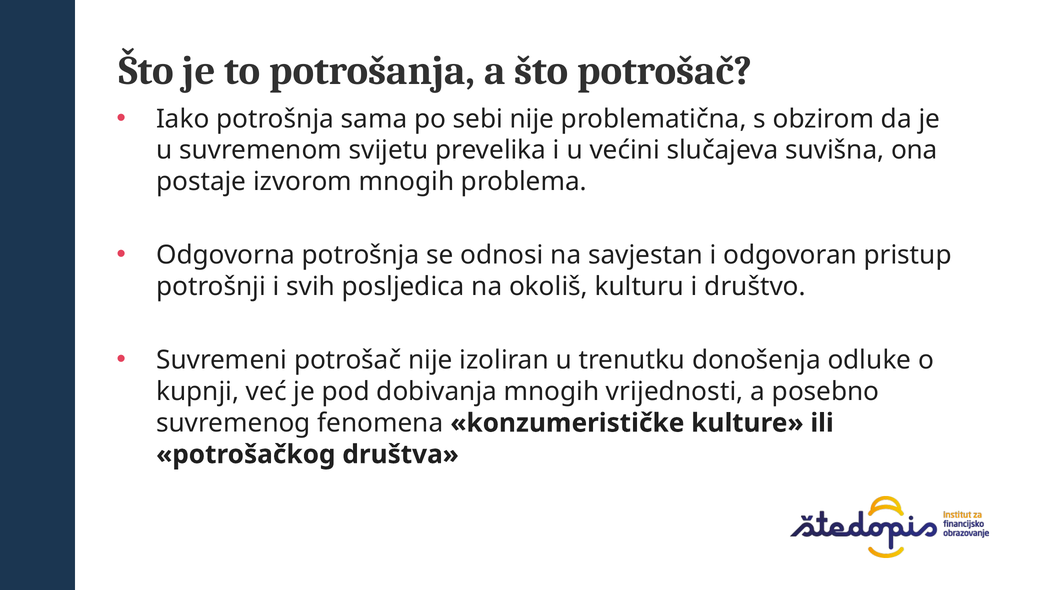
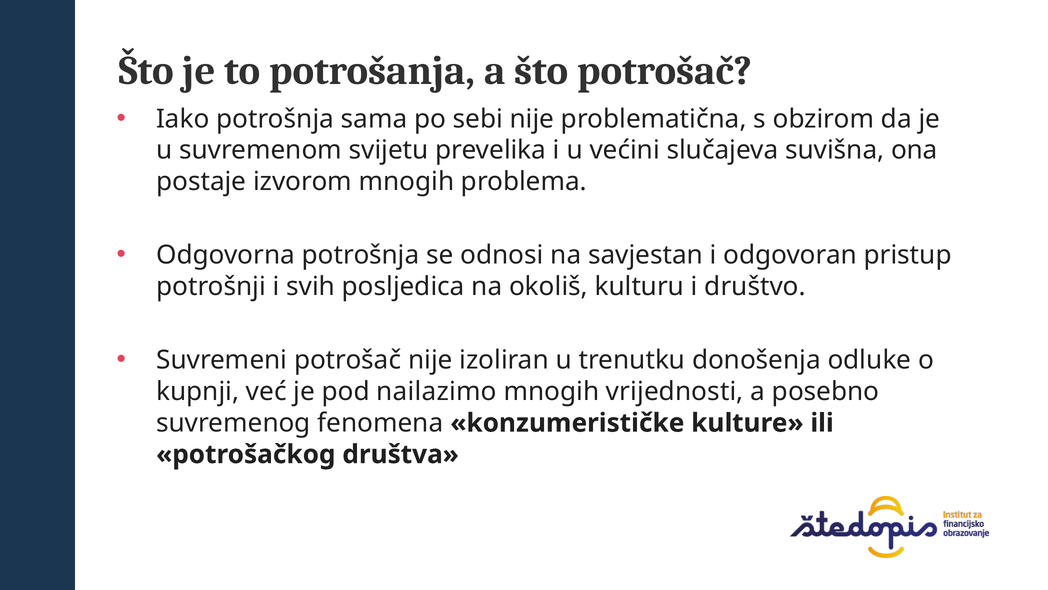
dobivanja: dobivanja -> nailazimo
